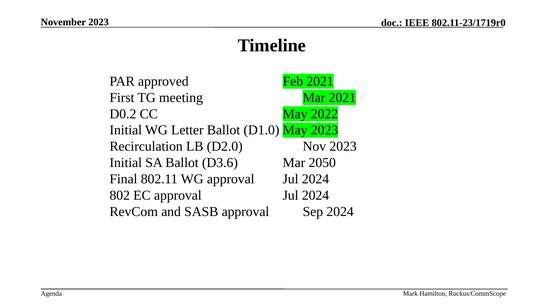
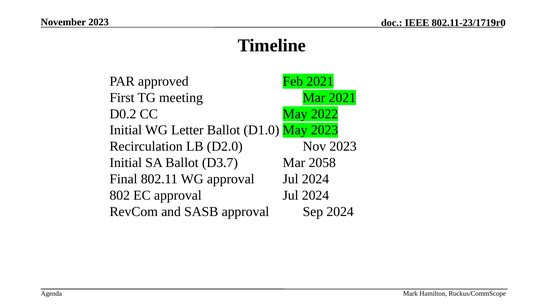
D3.6: D3.6 -> D3.7
2050: 2050 -> 2058
